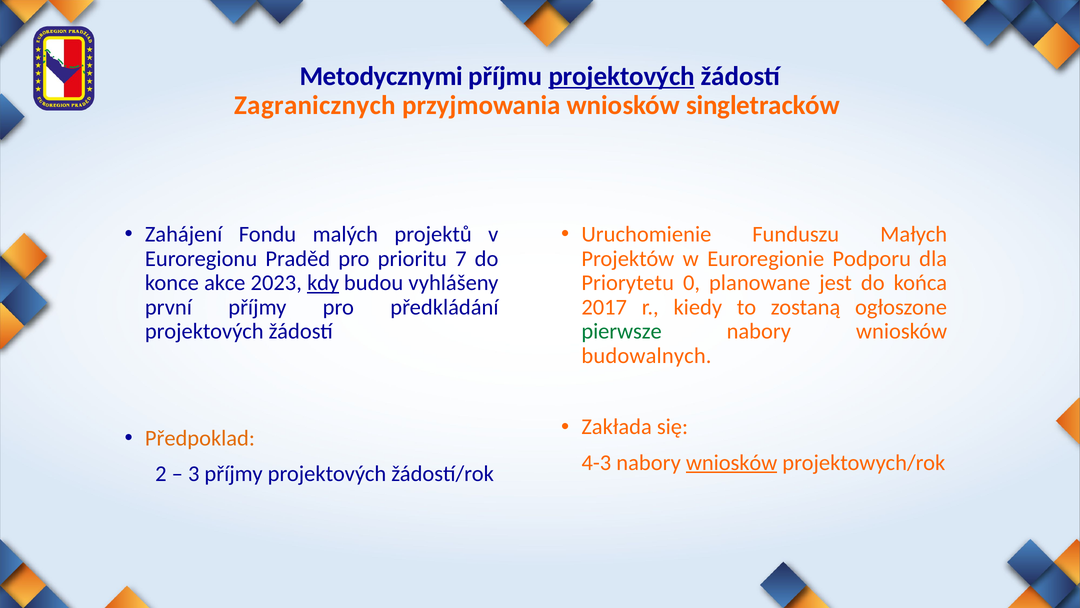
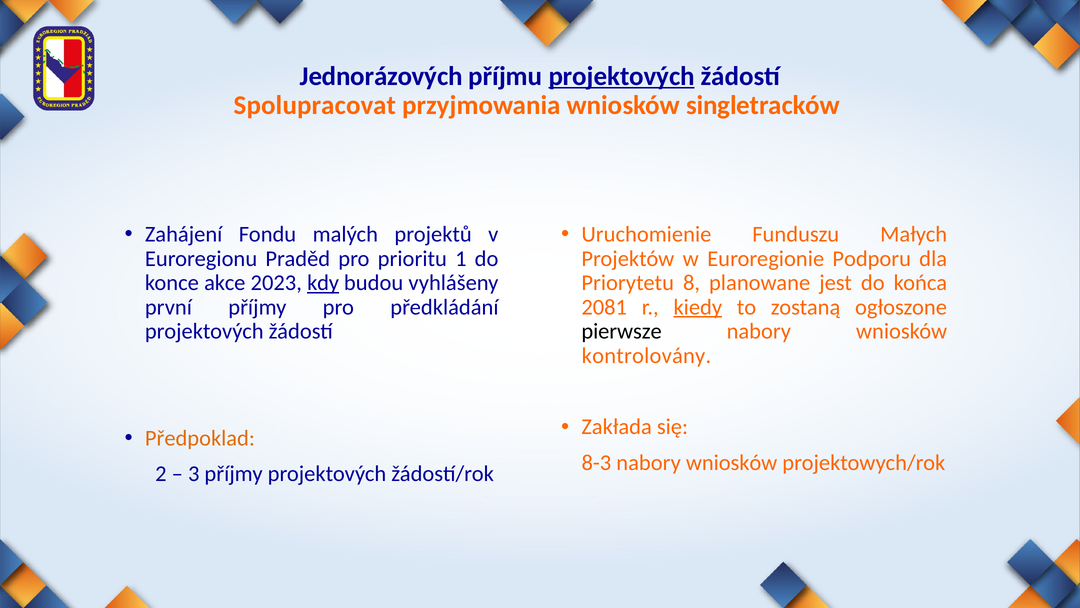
Metodycznymi: Metodycznymi -> Jednorázových
Zagranicznych: Zagranicznych -> Spolupracovat
7: 7 -> 1
0: 0 -> 8
2017: 2017 -> 2081
kiedy underline: none -> present
pierwsze colour: green -> black
budowalnych: budowalnych -> kontrolovány
4-3: 4-3 -> 8-3
wniosków at (732, 462) underline: present -> none
